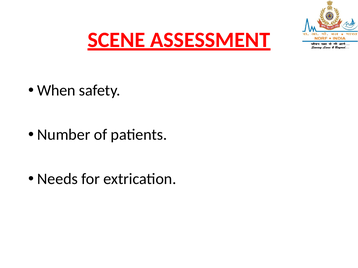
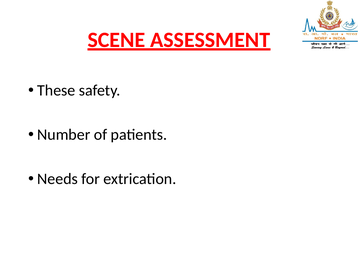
When: When -> These
